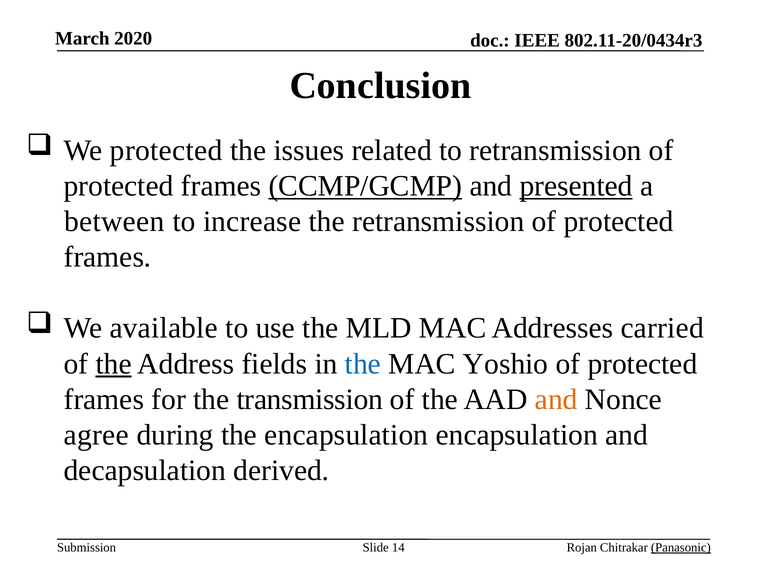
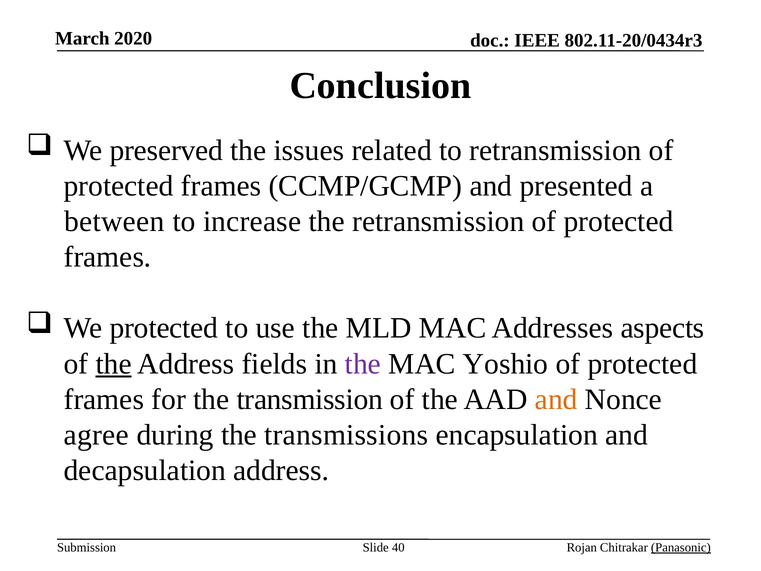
We protected: protected -> preserved
CCMP/GCMP underline: present -> none
presented underline: present -> none
We available: available -> protected
carried: carried -> aspects
the at (363, 364) colour: blue -> purple
the encapsulation: encapsulation -> transmissions
decapsulation derived: derived -> address
14: 14 -> 40
